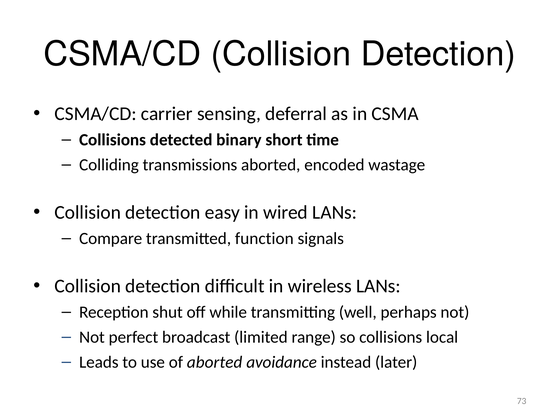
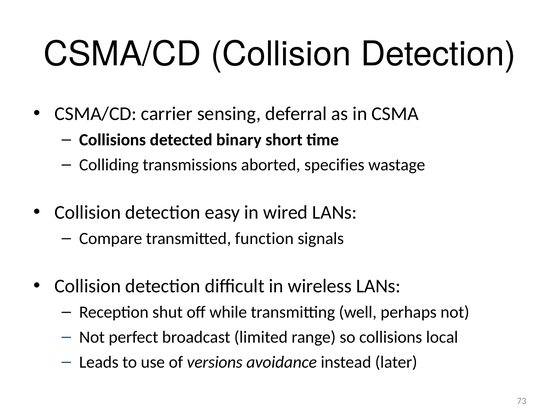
encoded: encoded -> specifies
of aborted: aborted -> versions
